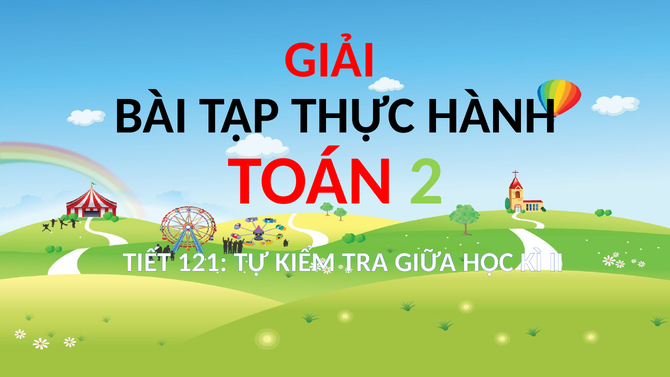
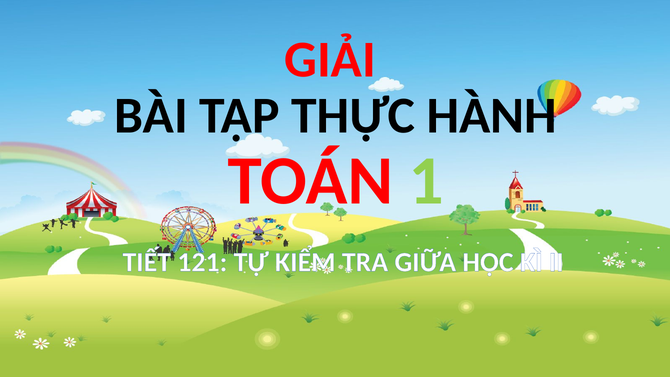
2: 2 -> 1
